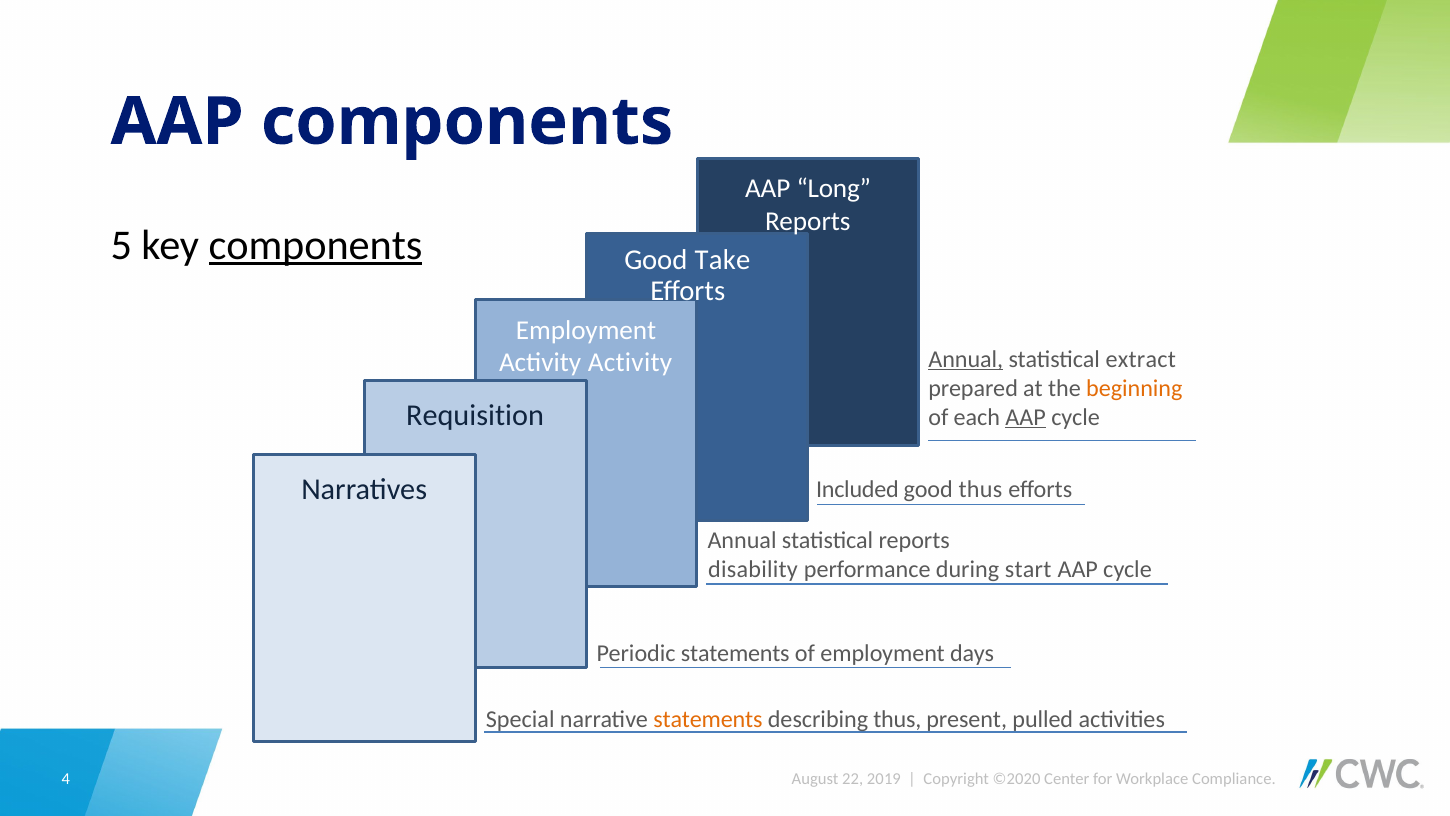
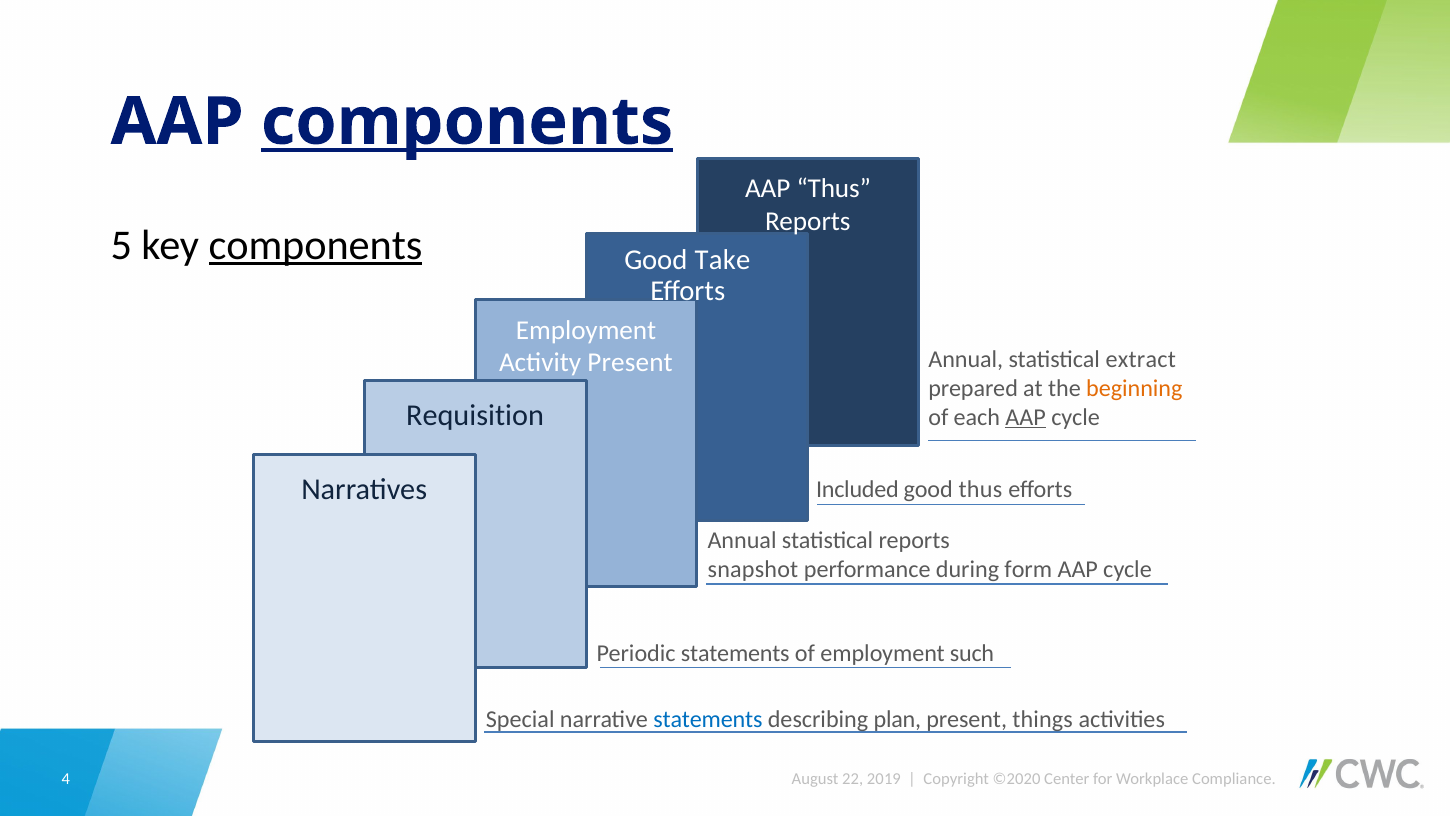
components at (467, 122) underline: none -> present
AAP Long: Long -> Thus
Annual at (966, 359) underline: present -> none
Activity Activity: Activity -> Present
disability: disability -> snapshot
start: start -> form
days: days -> such
statements at (708, 720) colour: orange -> blue
describing thus: thus -> plan
pulled: pulled -> things
